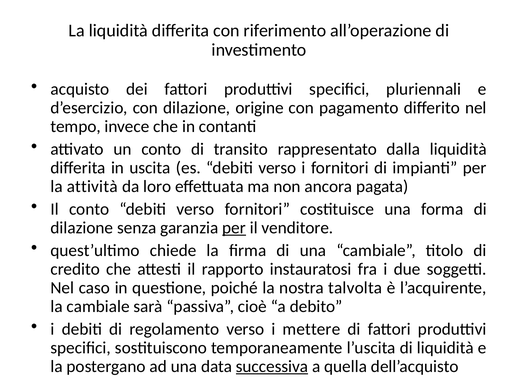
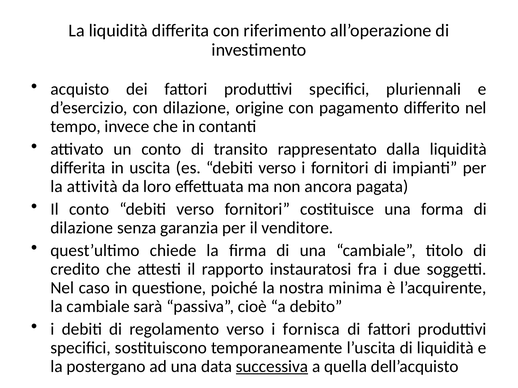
per at (234, 228) underline: present -> none
talvolta: talvolta -> minima
mettere: mettere -> fornisca
